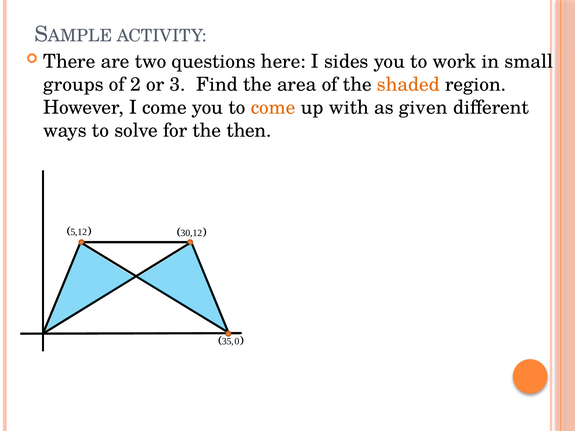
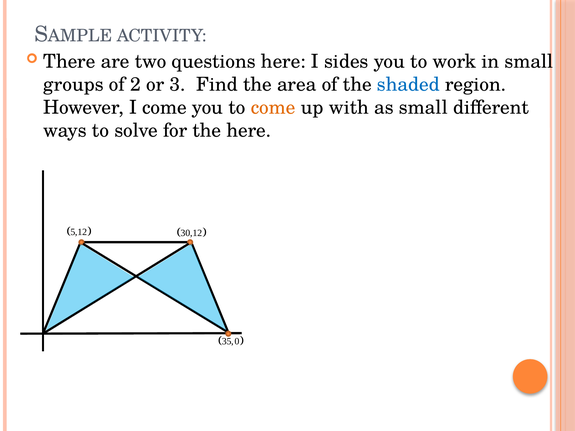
shaded colour: orange -> blue
as given: given -> small
the then: then -> here
